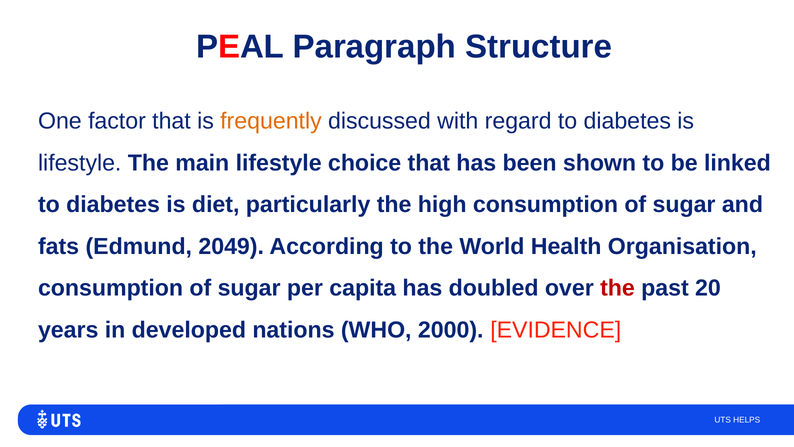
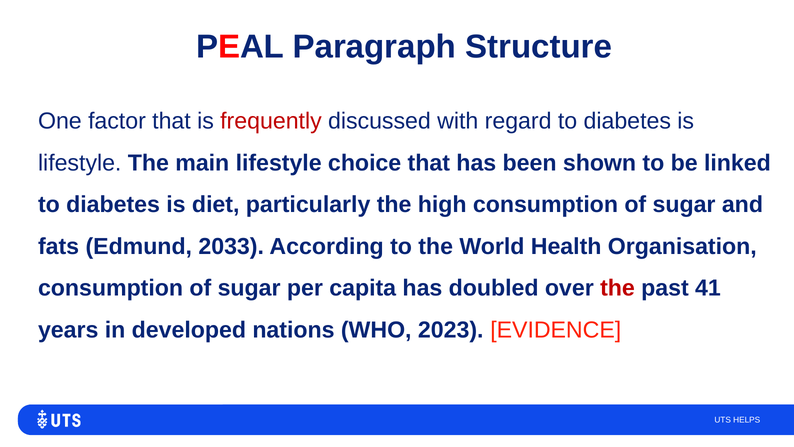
frequently colour: orange -> red
2049: 2049 -> 2033
20: 20 -> 41
2000: 2000 -> 2023
